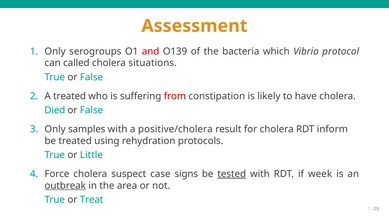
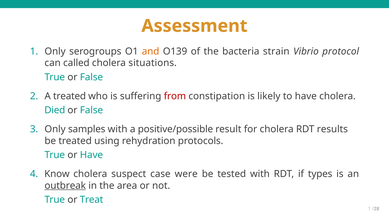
and colour: red -> orange
which: which -> strain
positive/cholera: positive/cholera -> positive/possible
inform: inform -> results
or Little: Little -> Have
Force: Force -> Know
signs: signs -> were
tested underline: present -> none
week: week -> types
